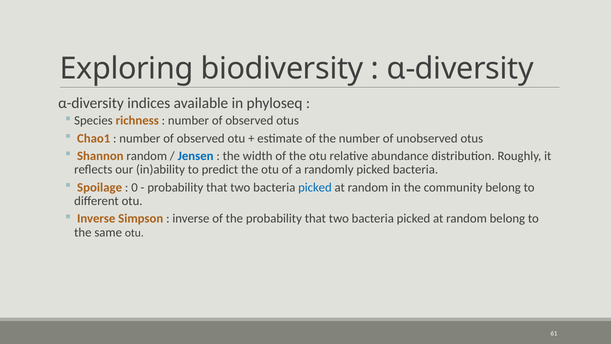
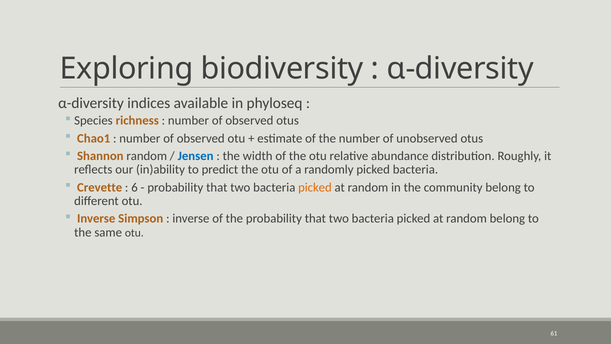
Spoilage: Spoilage -> Crevette
0: 0 -> 6
picked at (315, 187) colour: blue -> orange
